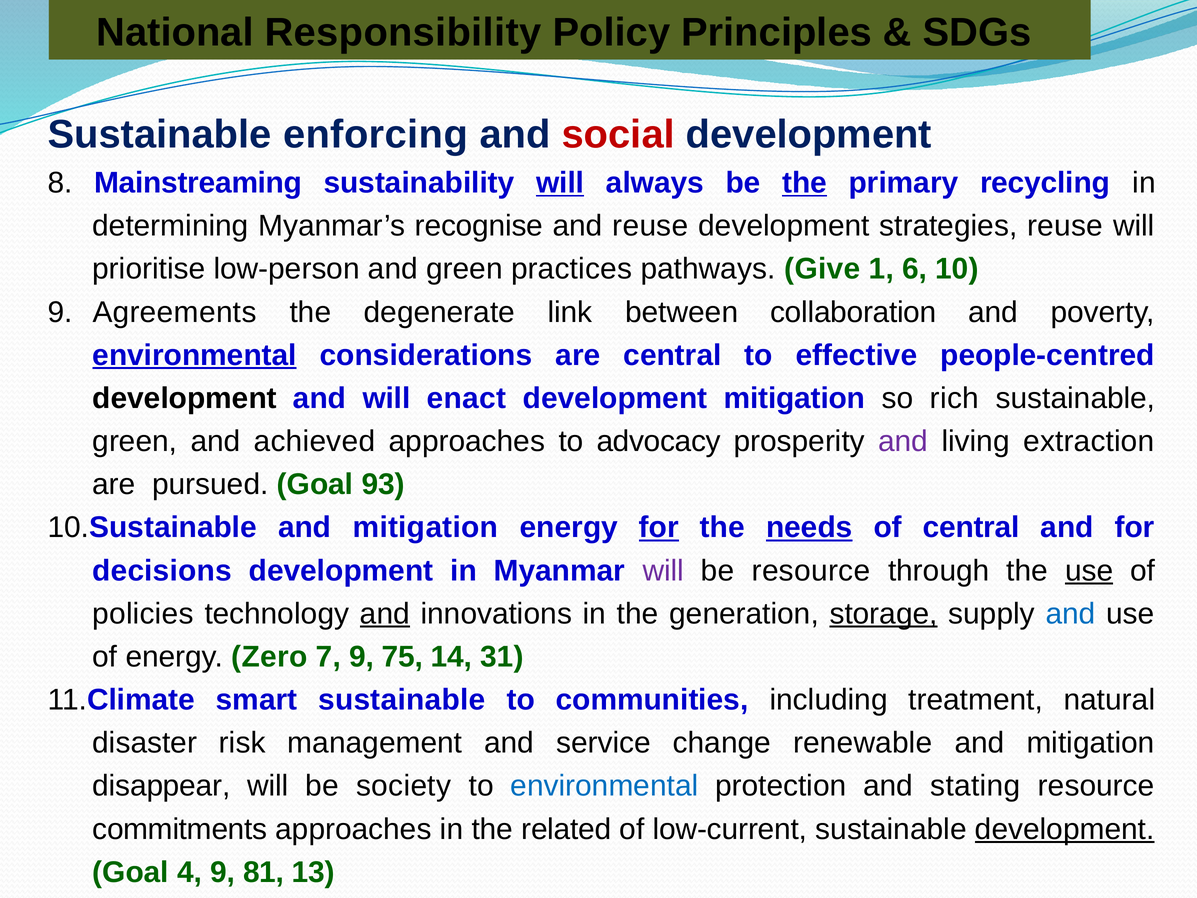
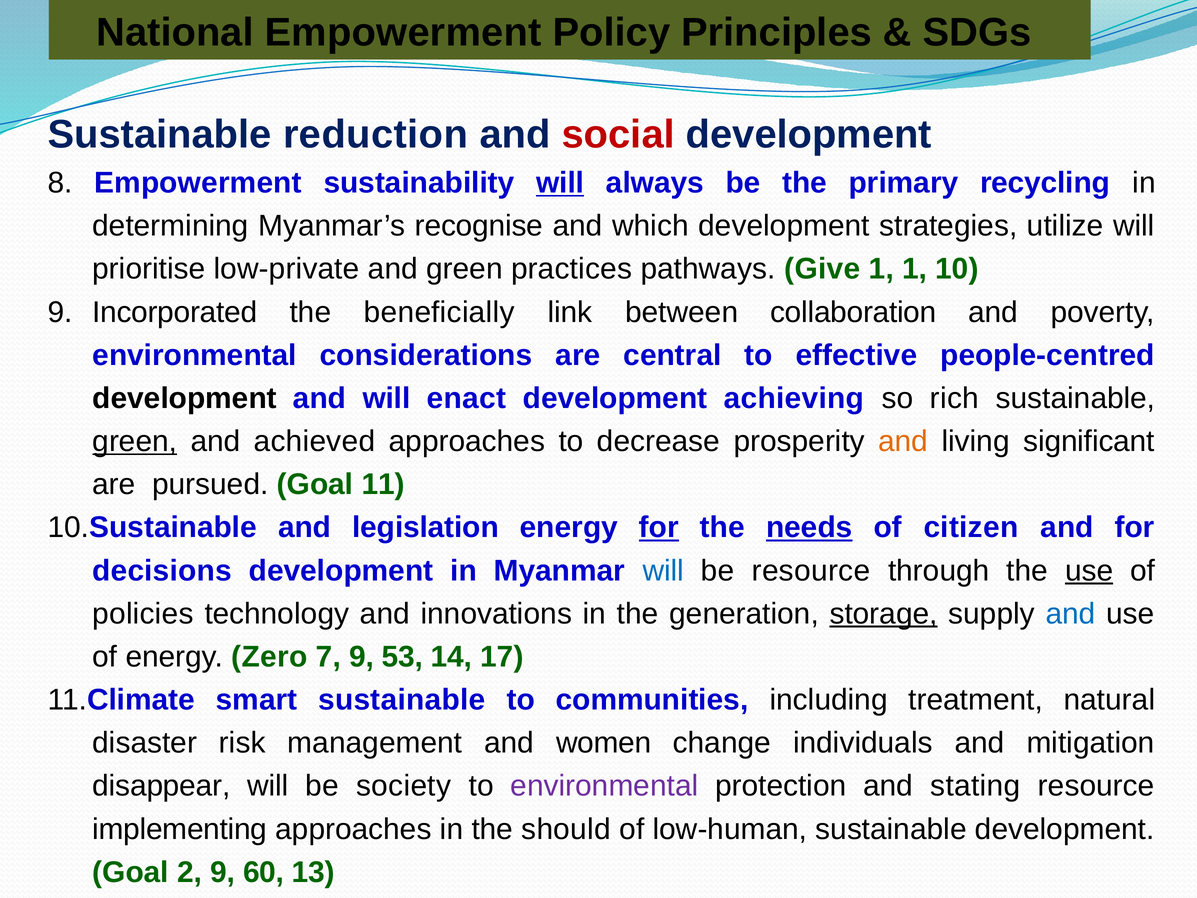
National Responsibility: Responsibility -> Empowerment
enforcing: enforcing -> reduction
8 Mainstreaming: Mainstreaming -> Empowerment
the at (805, 183) underline: present -> none
and reuse: reuse -> which
strategies reuse: reuse -> utilize
low-person: low-person -> low-private
1 6: 6 -> 1
Agreements: Agreements -> Incorporated
degenerate: degenerate -> beneficially
environmental at (195, 355) underline: present -> none
development mitigation: mitigation -> achieving
green at (135, 441) underline: none -> present
advocacy: advocacy -> decrease
and at (903, 441) colour: purple -> orange
extraction: extraction -> significant
93: 93 -> 11
10.Sustainable and mitigation: mitigation -> legislation
of central: central -> citizen
will at (663, 570) colour: purple -> blue
and at (385, 614) underline: present -> none
75: 75 -> 53
31: 31 -> 17
service: service -> women
renewable: renewable -> individuals
environmental at (604, 786) colour: blue -> purple
commitments: commitments -> implementing
related: related -> should
low-current: low-current -> low-human
development at (1065, 829) underline: present -> none
4: 4 -> 2
81: 81 -> 60
